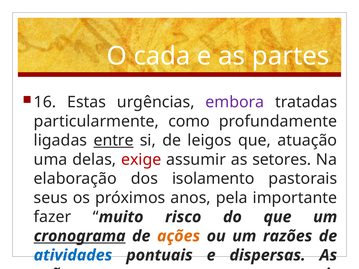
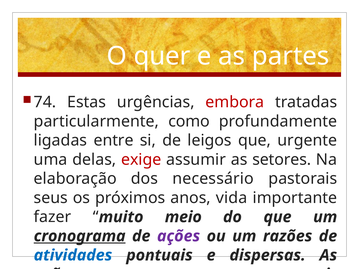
cada: cada -> quer
16: 16 -> 74
embora colour: purple -> red
entre underline: present -> none
atuação: atuação -> urgente
isolamento: isolamento -> necessário
pela: pela -> vida
risco: risco -> meio
ações at (179, 236) colour: orange -> purple
